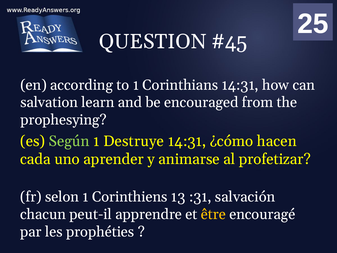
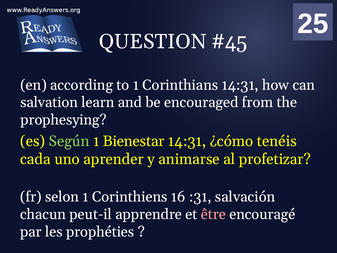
Destruye: Destruye -> Bienestar
hacen: hacen -> tenéis
Corinthiens 13: 13 -> 16
être colour: yellow -> pink
